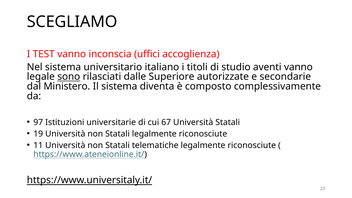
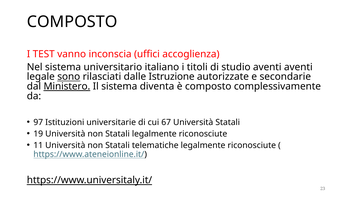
SCEGLIAMO at (72, 22): SCEGLIAMO -> COMPOSTO
aventi vanno: vanno -> aventi
Superiore: Superiore -> Istruzione
Ministero underline: none -> present
